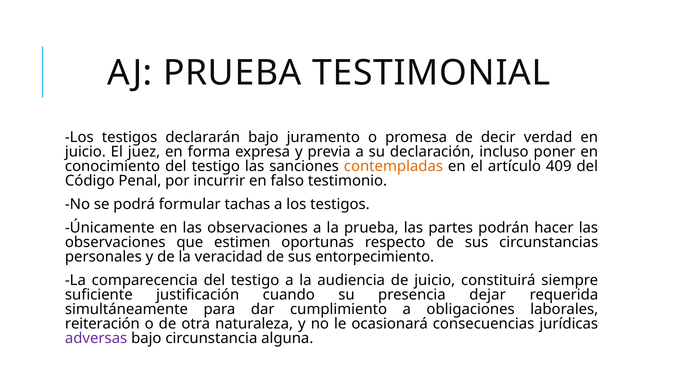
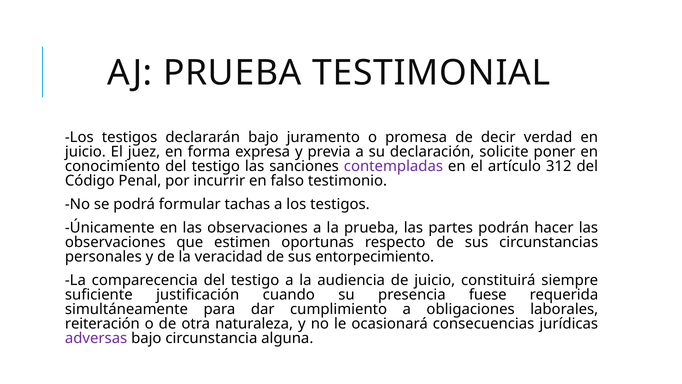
incluso: incluso -> solicite
contempladas colour: orange -> purple
409: 409 -> 312
dejar: dejar -> fuese
